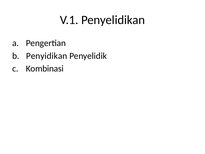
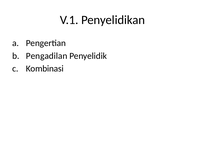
Penyidikan: Penyidikan -> Pengadilan
